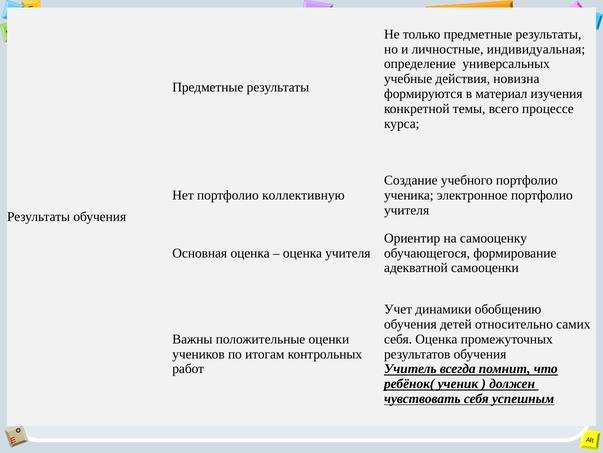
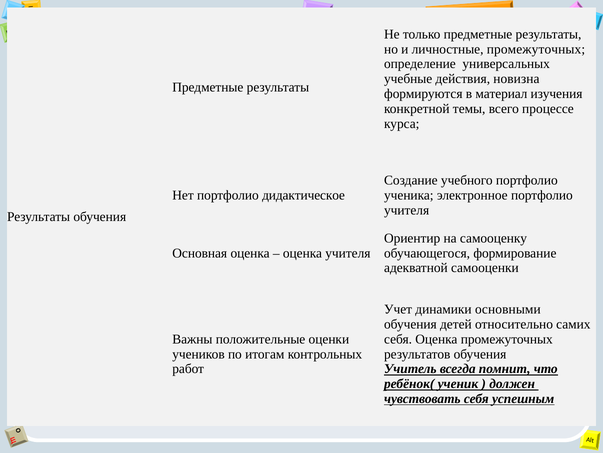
личностные индивидуальная: индивидуальная -> промежуточных
коллективную: коллективную -> дидактическое
обобщению: обобщению -> основными
